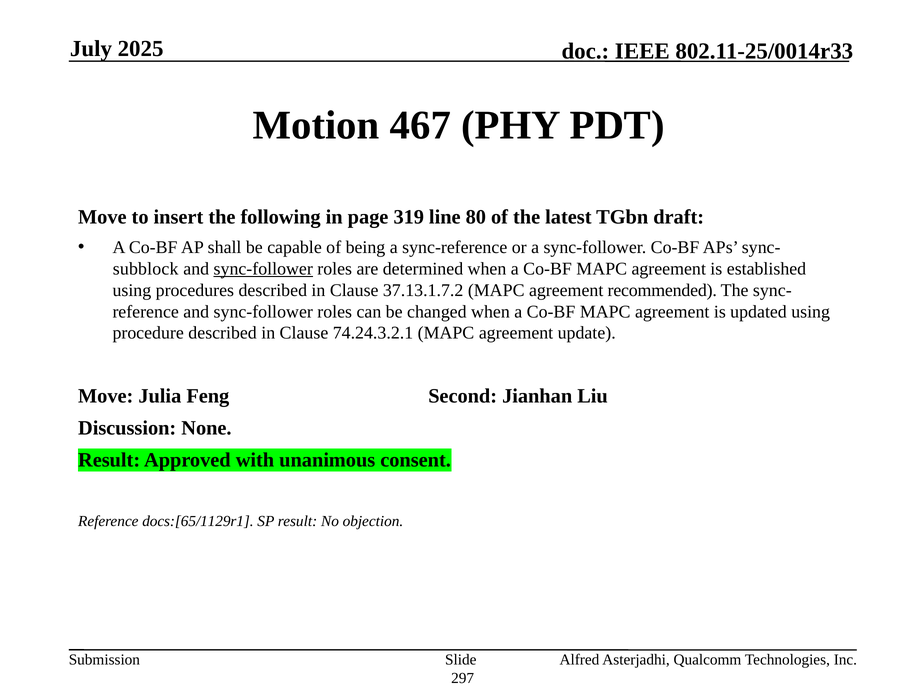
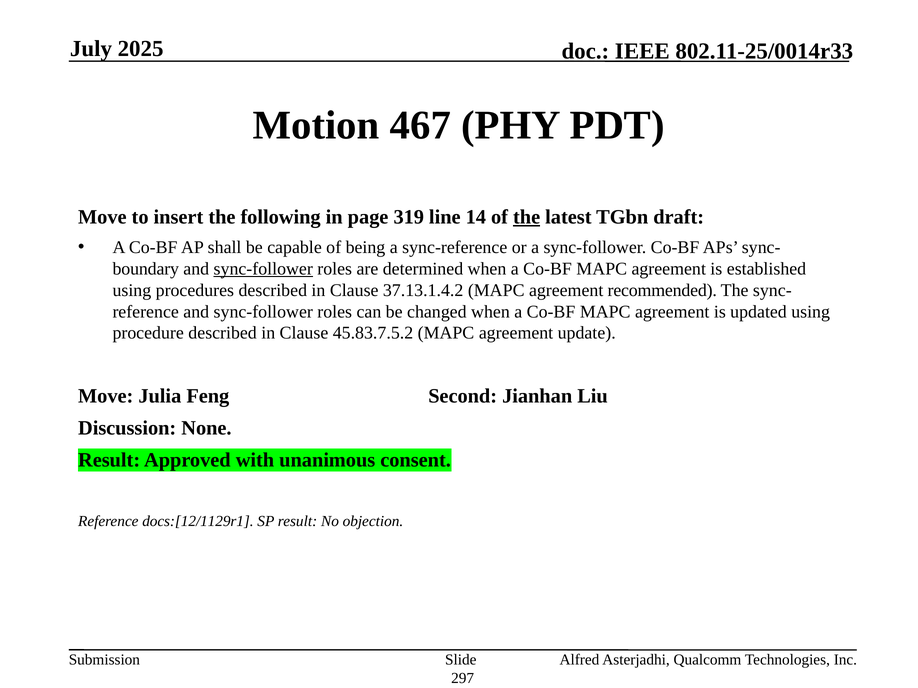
80: 80 -> 14
the at (527, 217) underline: none -> present
subblock: subblock -> boundary
37.13.1.7.2: 37.13.1.7.2 -> 37.13.1.4.2
74.24.3.2.1: 74.24.3.2.1 -> 45.83.7.5.2
docs:[65/1129r1: docs:[65/1129r1 -> docs:[12/1129r1
